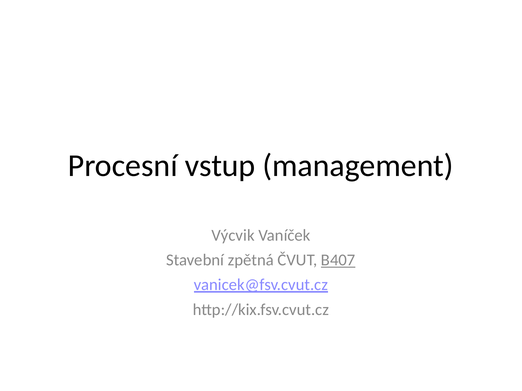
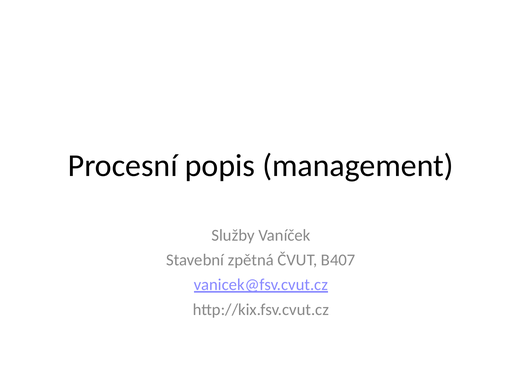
vstup: vstup -> popis
Výcvik: Výcvik -> Služby
B407 underline: present -> none
